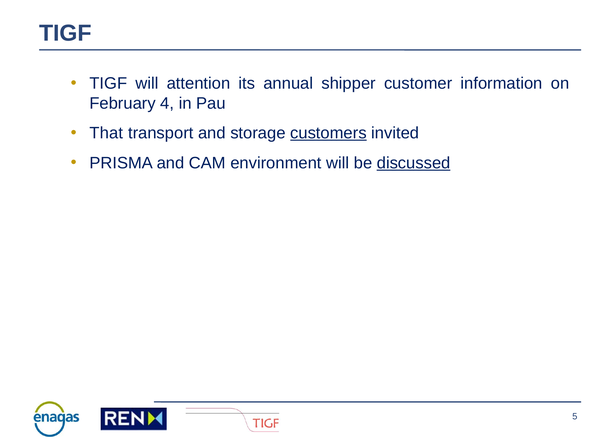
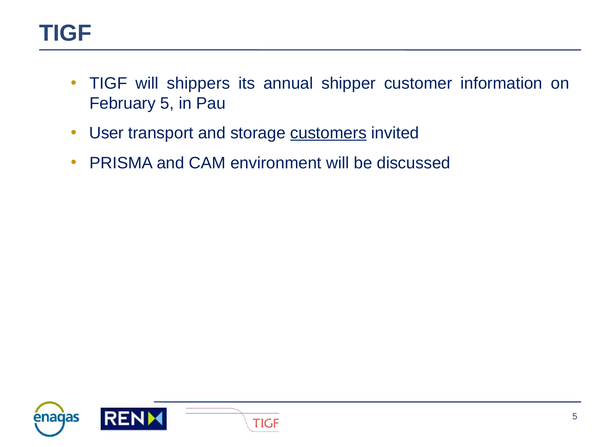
attention: attention -> shippers
February 4: 4 -> 5
That: That -> User
discussed underline: present -> none
